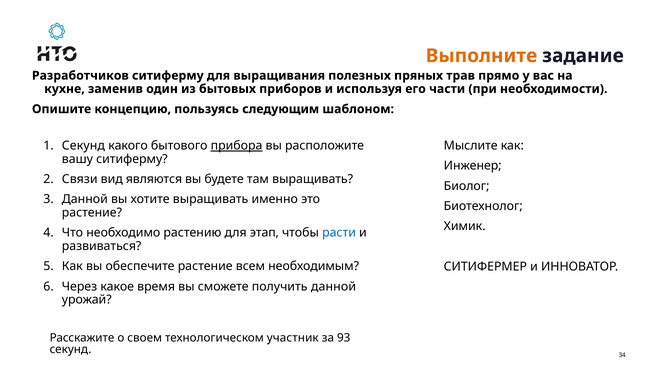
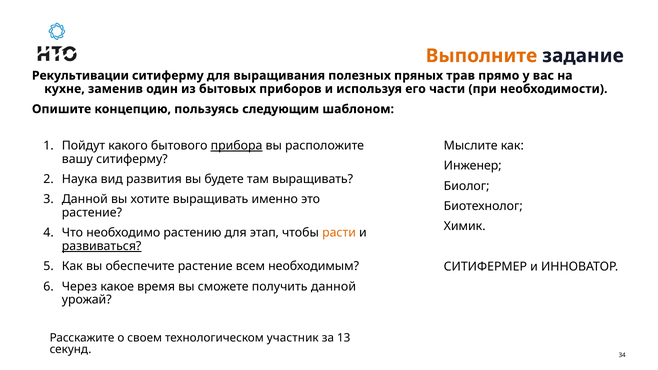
Разработчиков: Разработчиков -> Рекультивации
Секунд at (83, 146): Секунд -> Пойдут
Связи: Связи -> Наука
являются: являются -> развития
расти colour: blue -> orange
развиваться underline: none -> present
93: 93 -> 13
